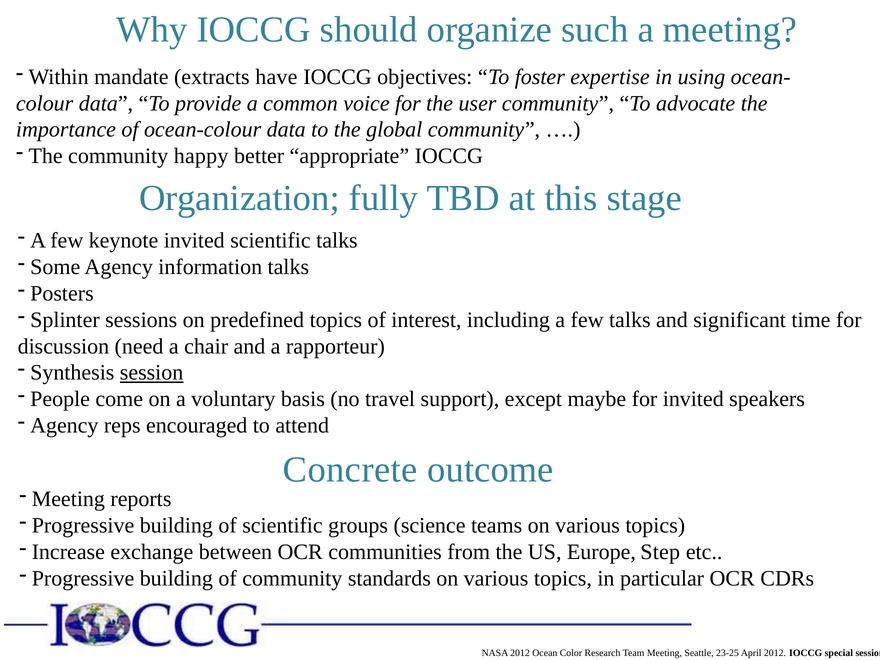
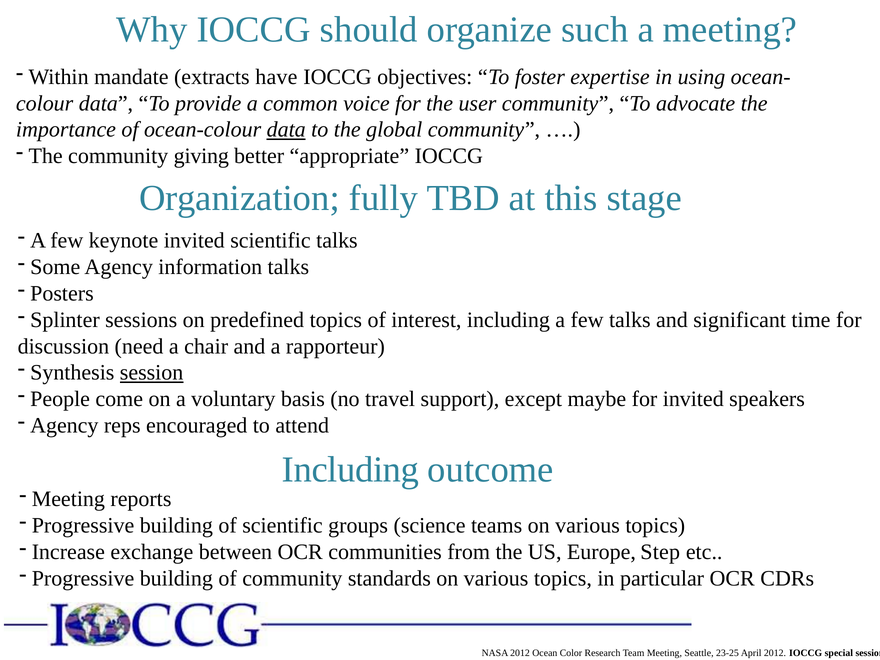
data at (286, 130) underline: none -> present
happy: happy -> giving
Concrete at (350, 470): Concrete -> Including
